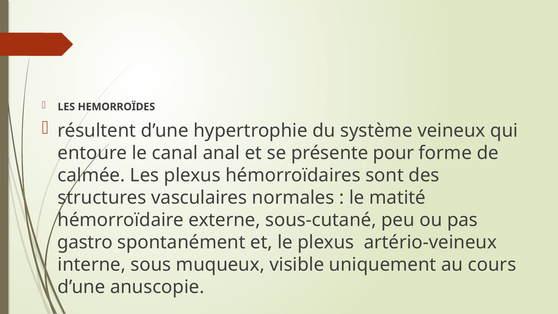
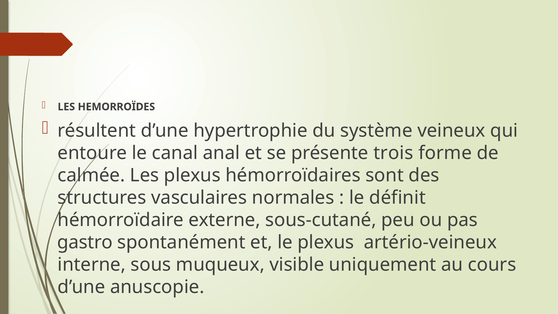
pour: pour -> trois
matité: matité -> définit
